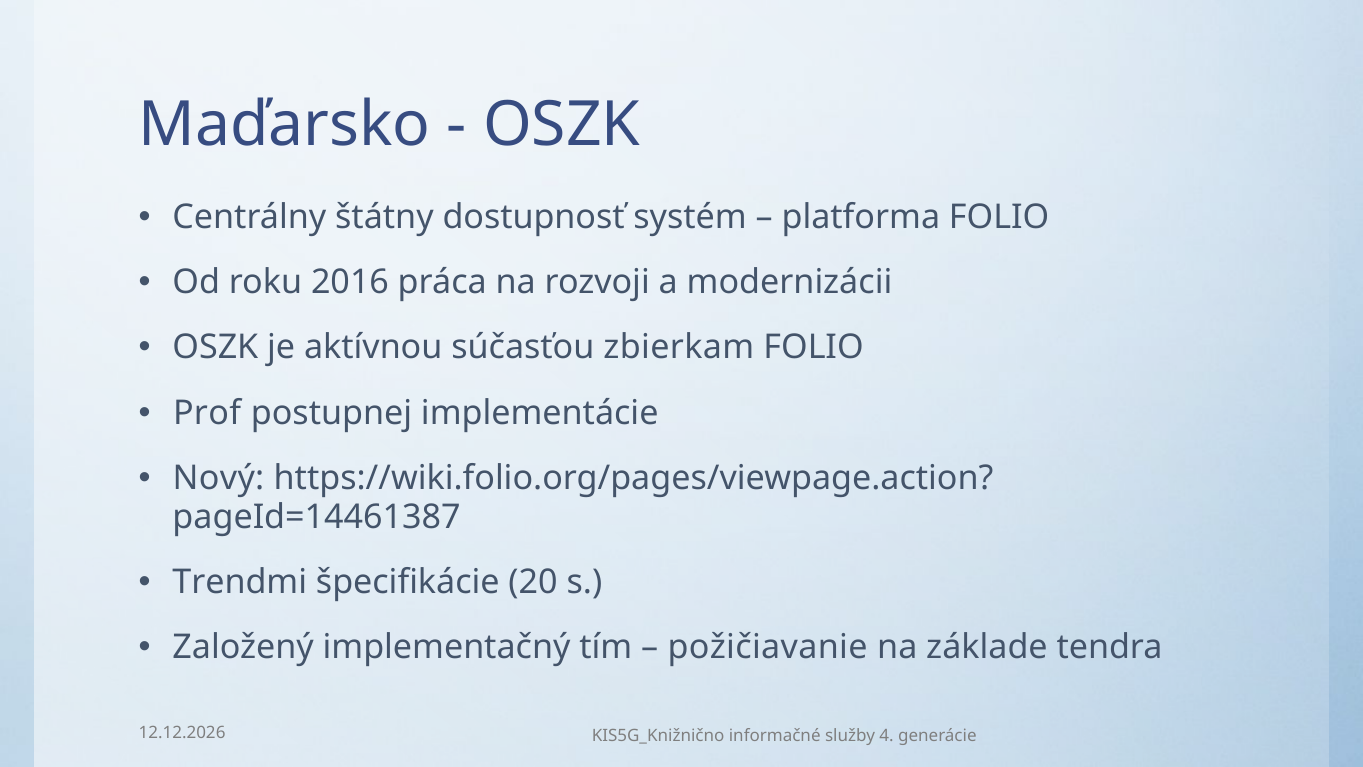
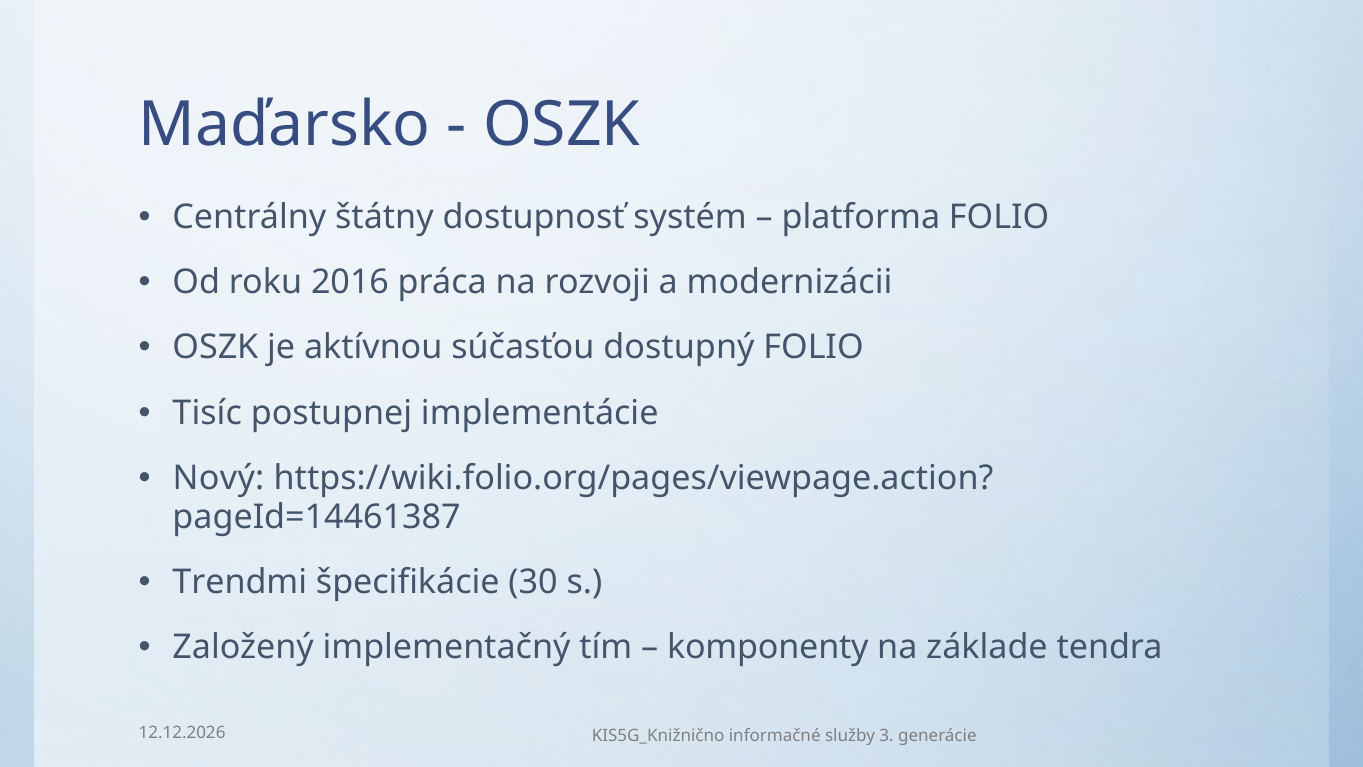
zbierkam: zbierkam -> dostupný
Prof: Prof -> Tisíc
20: 20 -> 30
požičiavanie: požičiavanie -> komponenty
4: 4 -> 3
